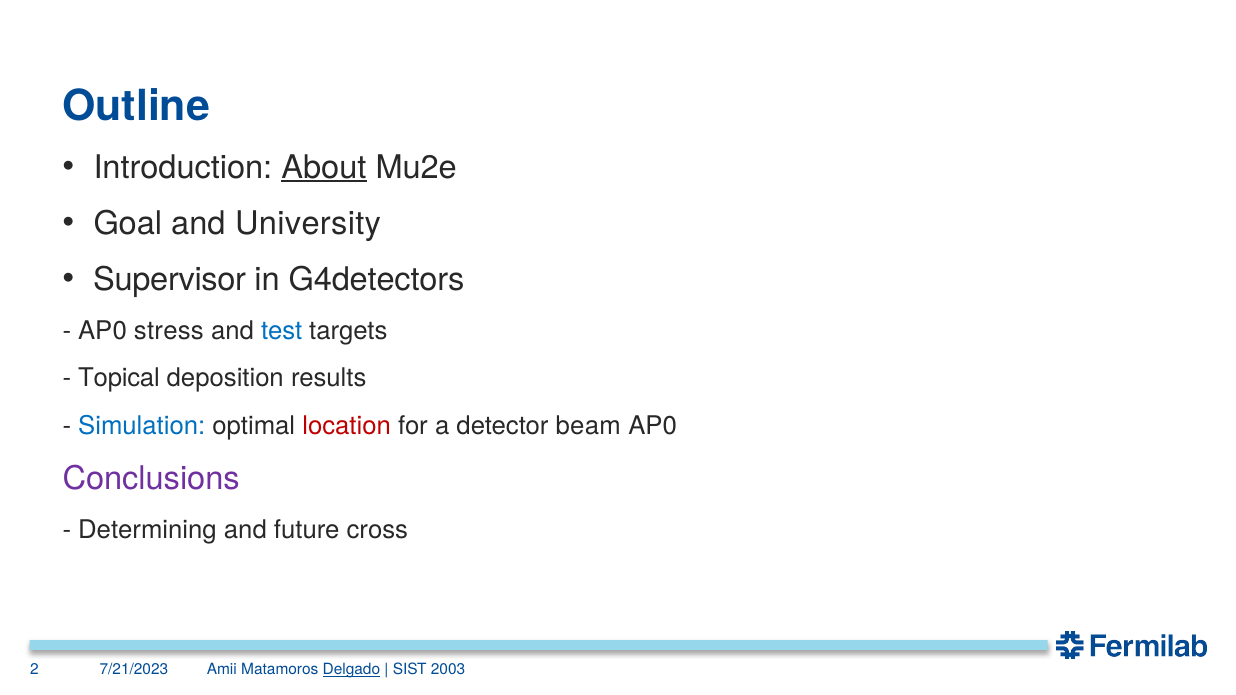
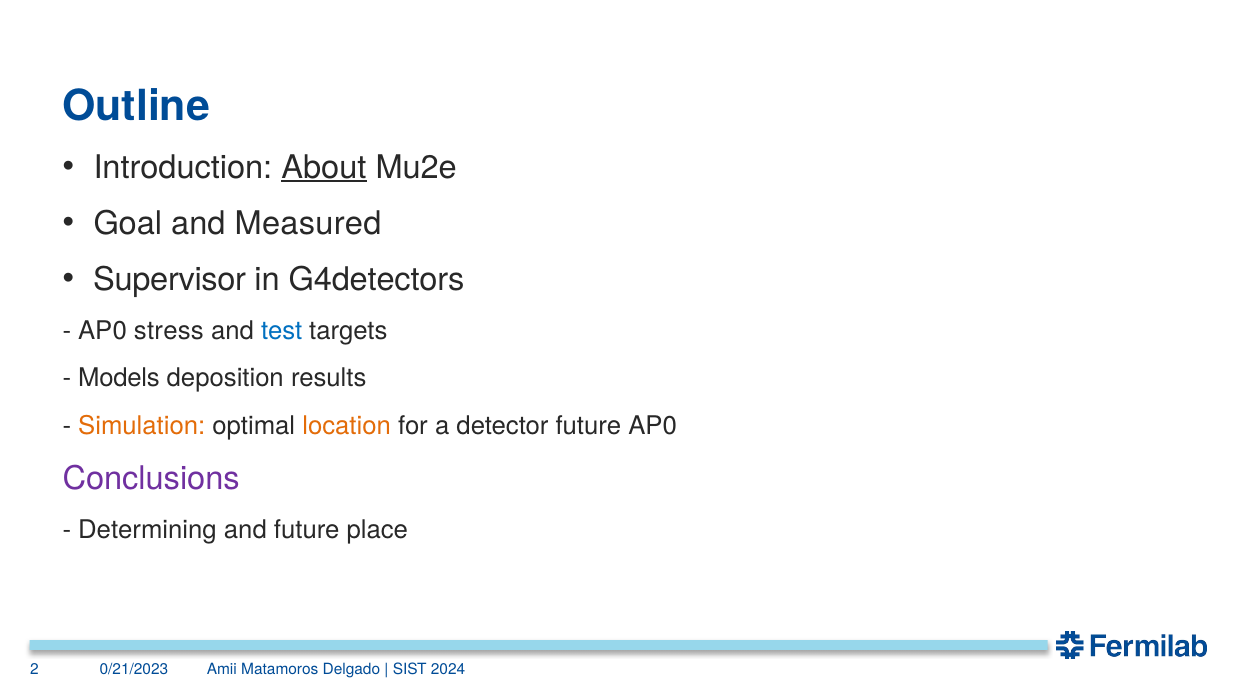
University: University -> Measured
Topical: Topical -> Models
Simulation colour: blue -> orange
location colour: red -> orange
detector beam: beam -> future
cross: cross -> place
7/21/2023: 7/21/2023 -> 0/21/2023
Delgado underline: present -> none
2003: 2003 -> 2024
